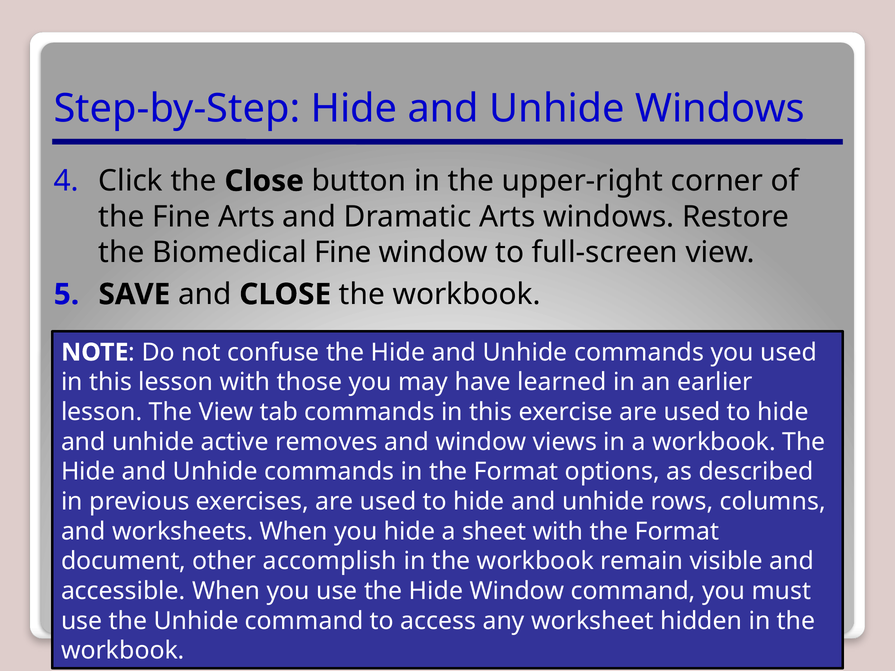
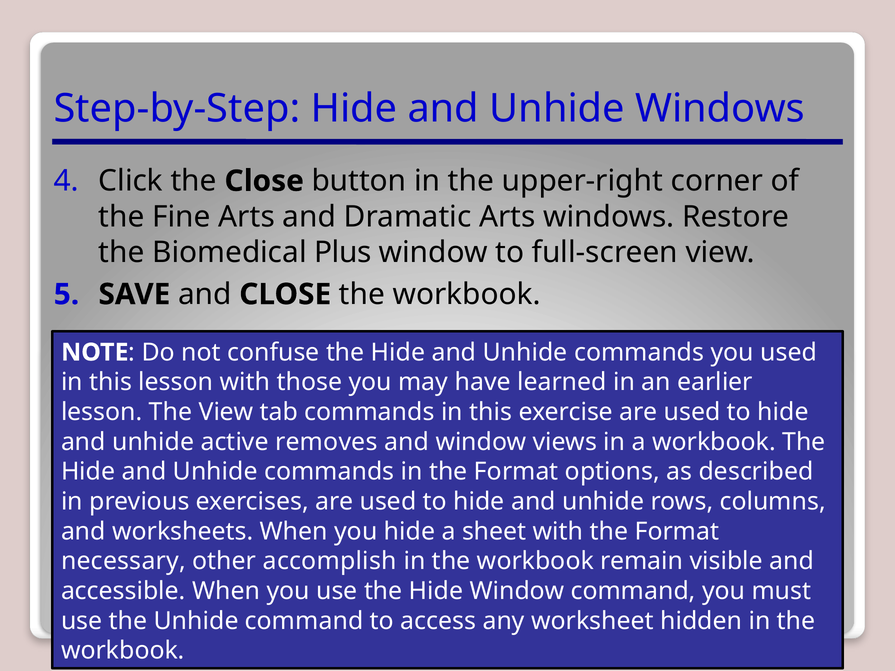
Biomedical Fine: Fine -> Plus
document: document -> necessary
